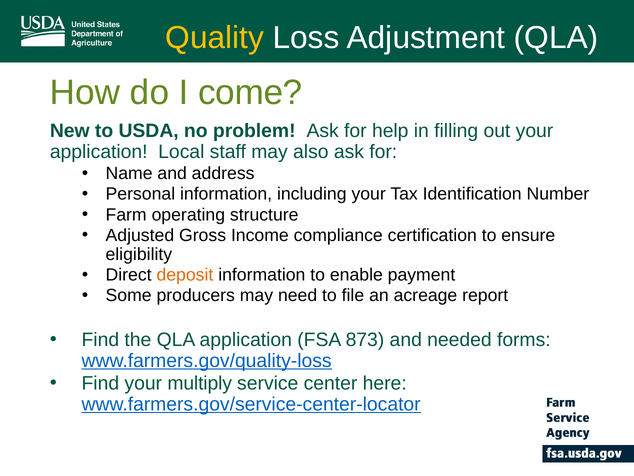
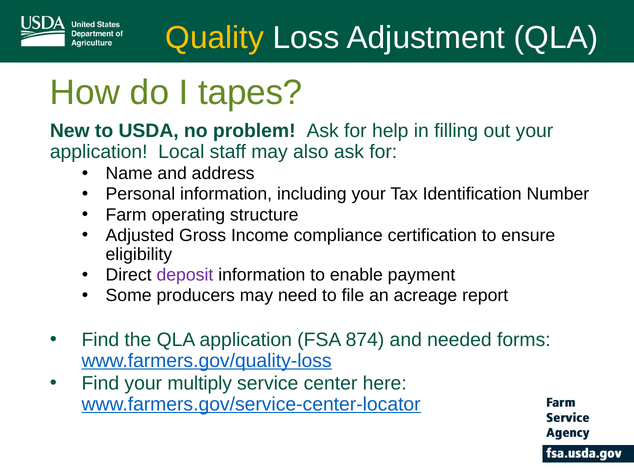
come: come -> tapes
deposit colour: orange -> purple
873: 873 -> 874
